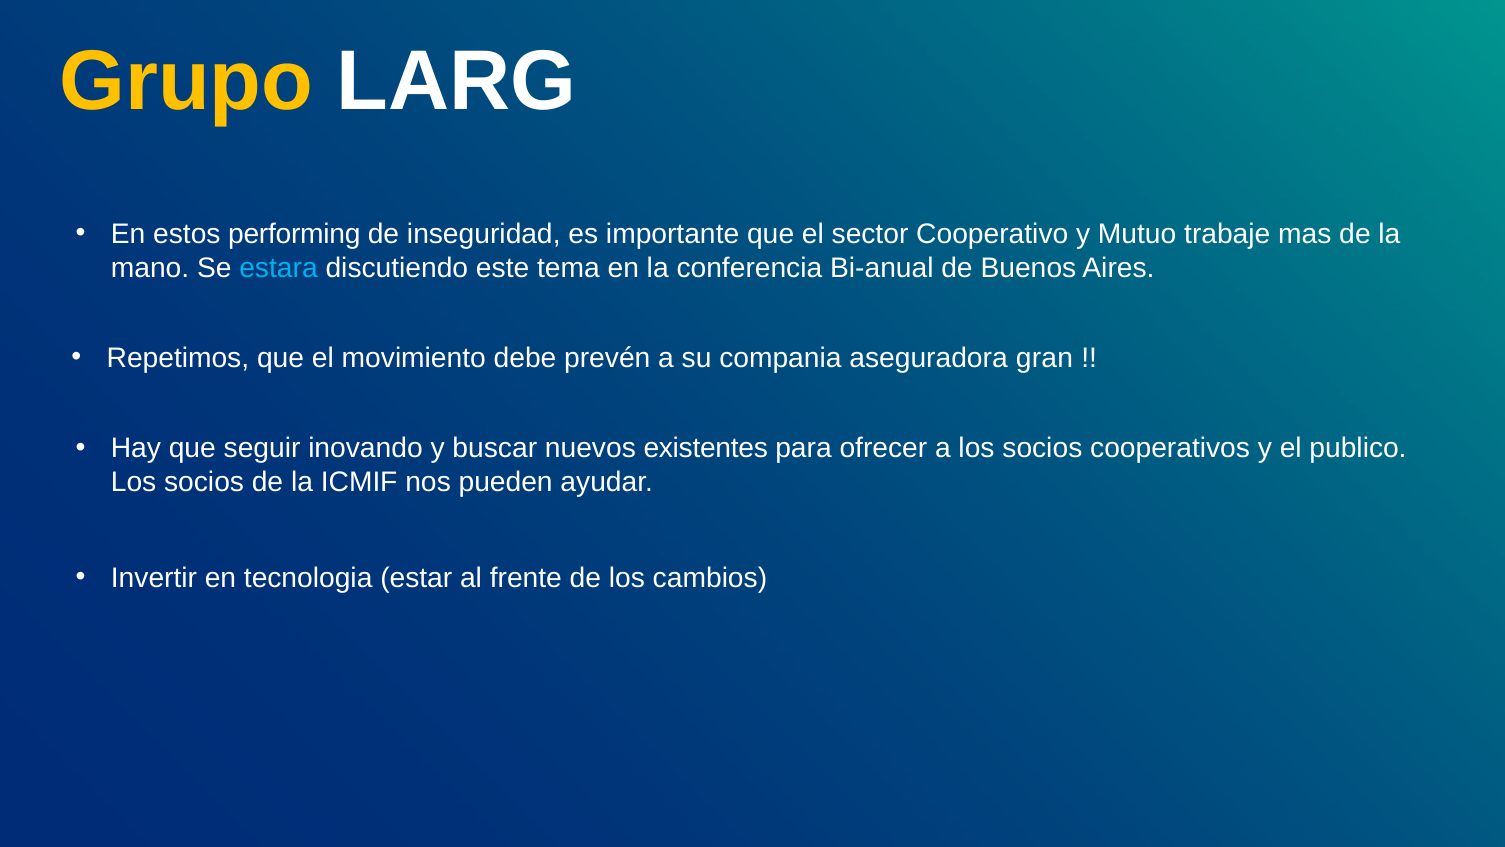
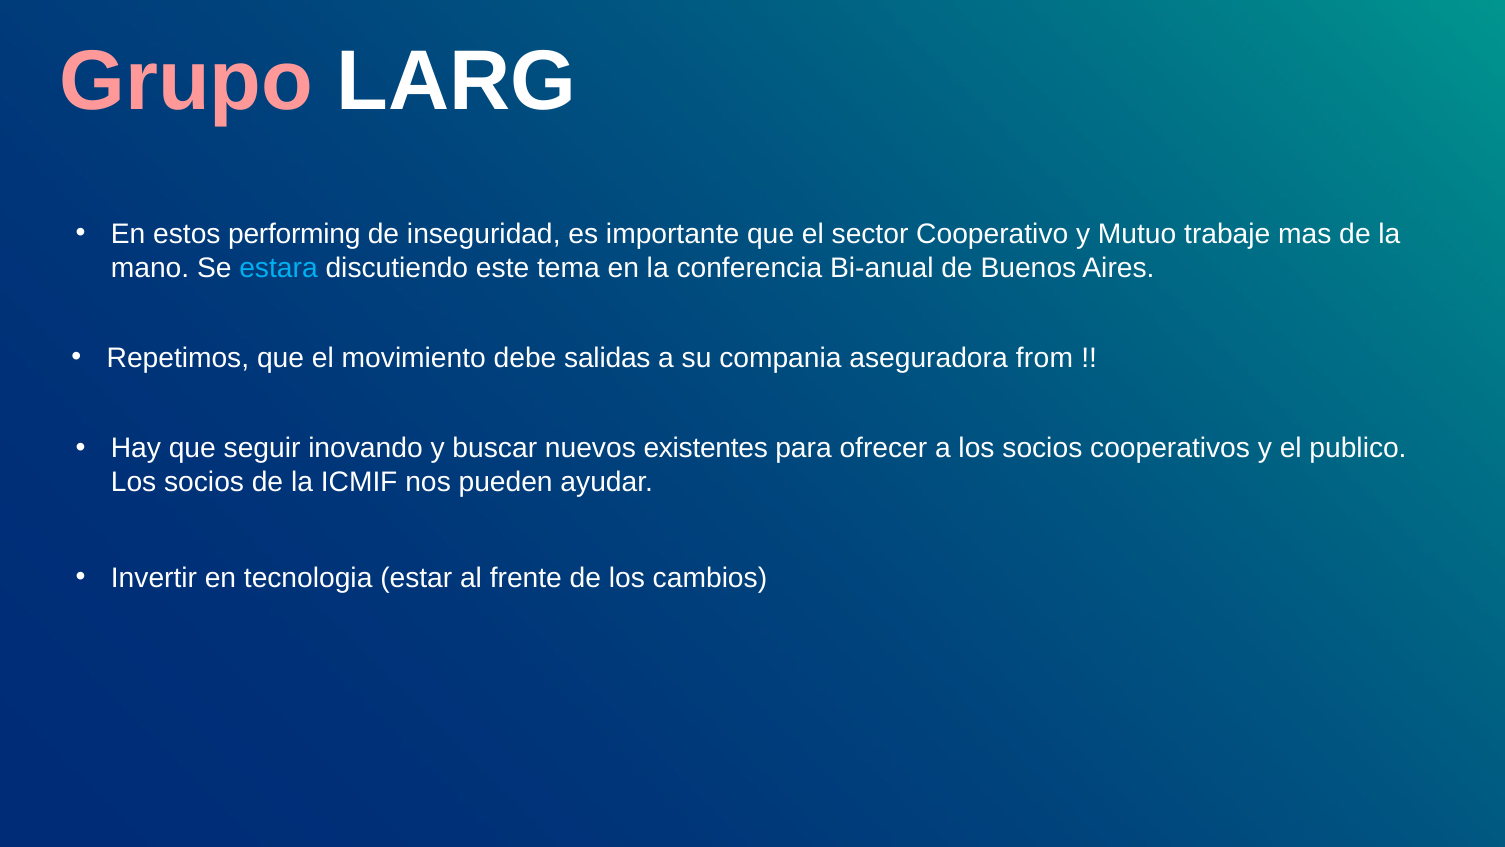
Grupo colour: yellow -> pink
prevén: prevén -> salidas
gran: gran -> from
